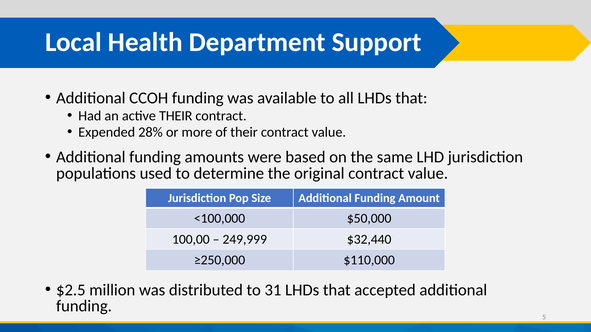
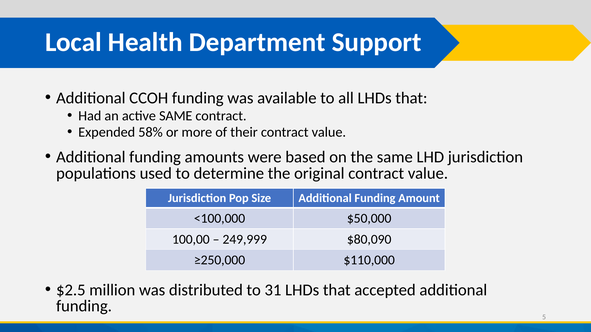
active THEIR: THEIR -> SAME
28%: 28% -> 58%
$32,440: $32,440 -> $80,090
